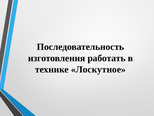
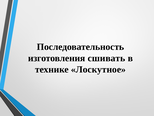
работать: работать -> сшивать
